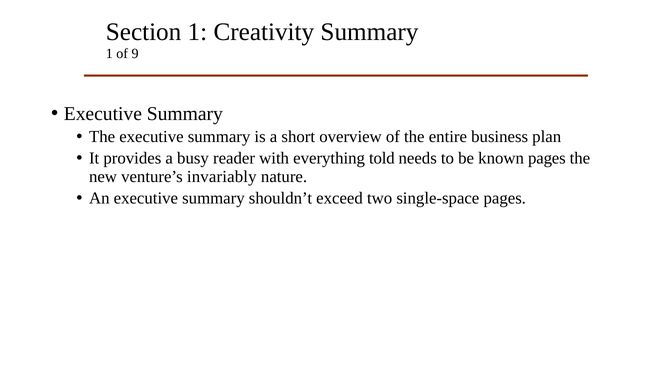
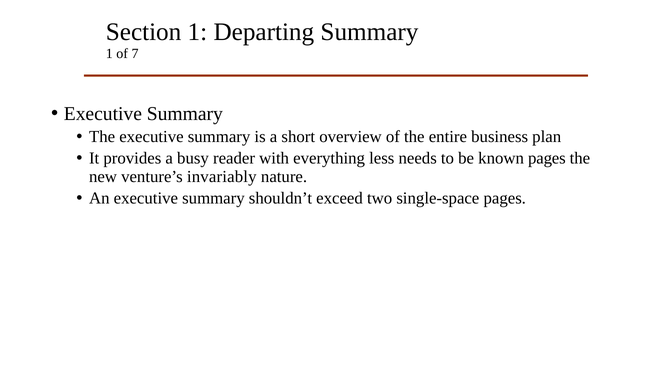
Creativity: Creativity -> Departing
9: 9 -> 7
told: told -> less
